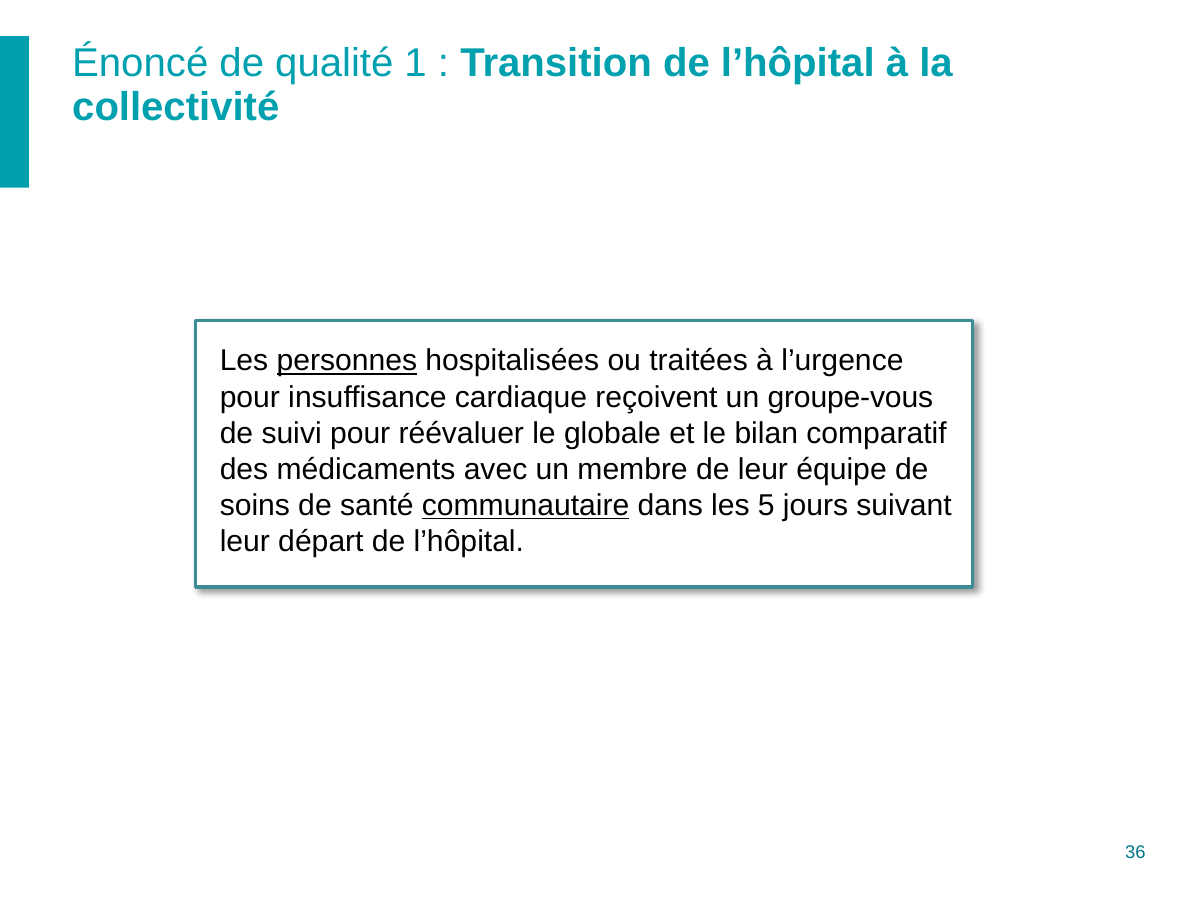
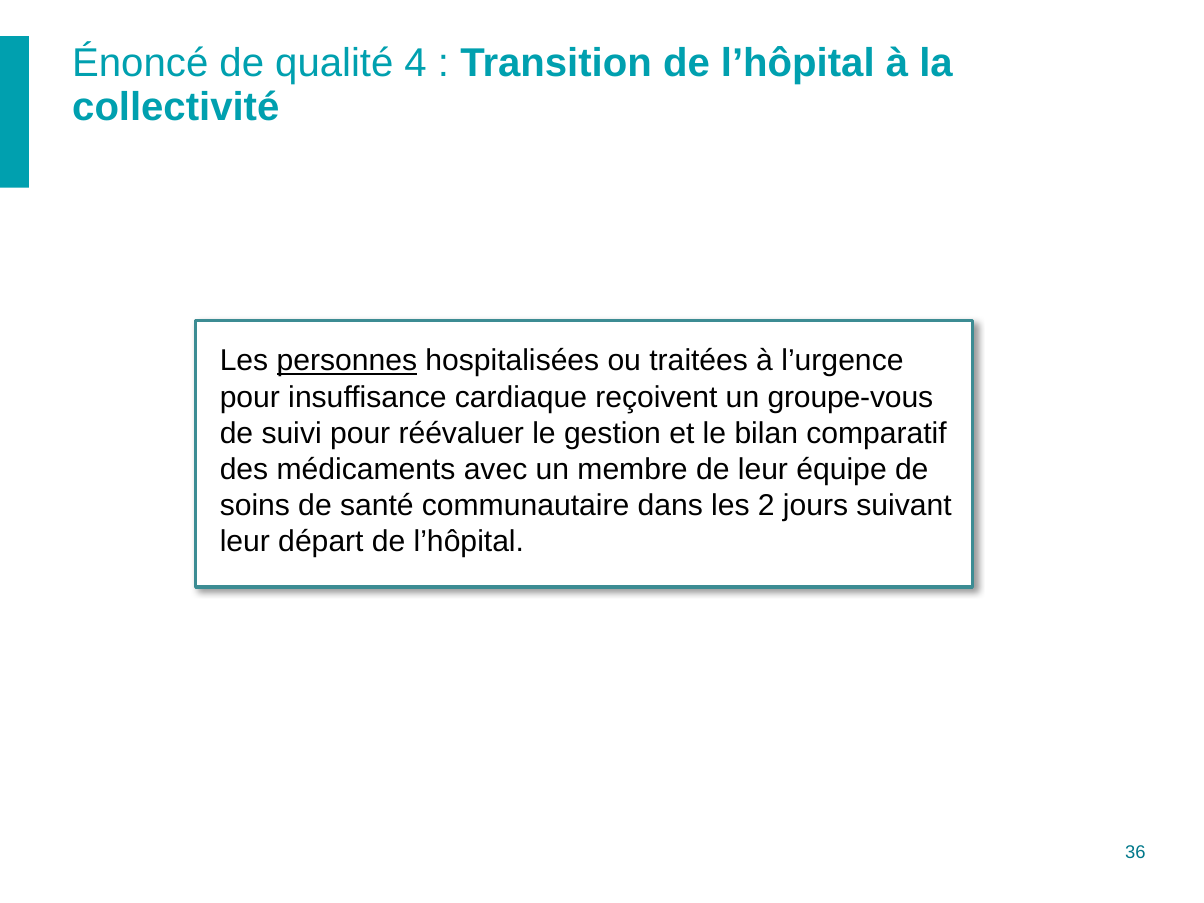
1: 1 -> 4
globale: globale -> gestion
communautaire underline: present -> none
5: 5 -> 2
